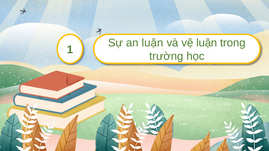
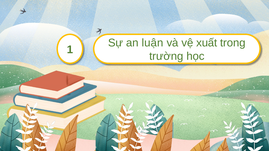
vệ luận: luận -> xuất
